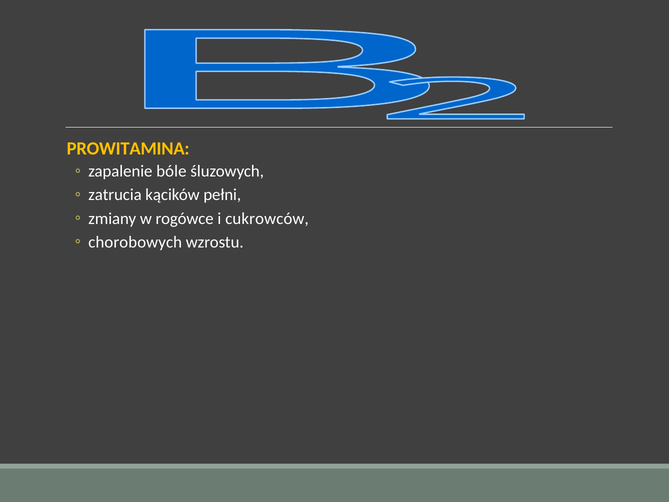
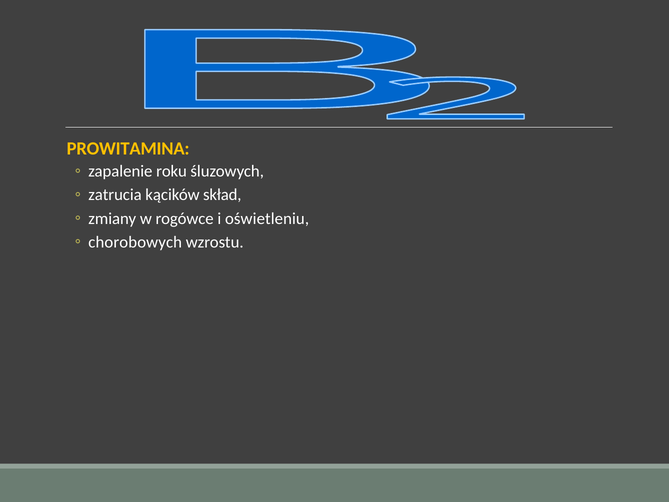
bóle: bóle -> roku
pełni: pełni -> skład
cukrowców: cukrowców -> oświetleniu
